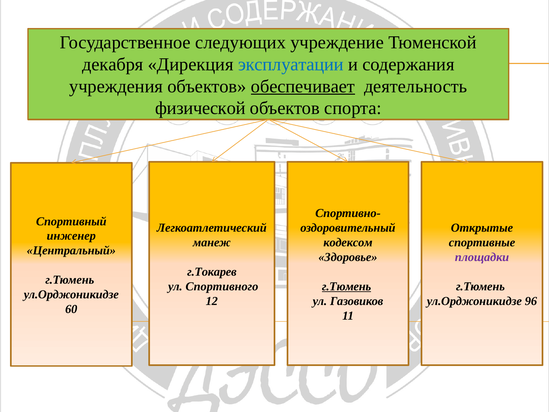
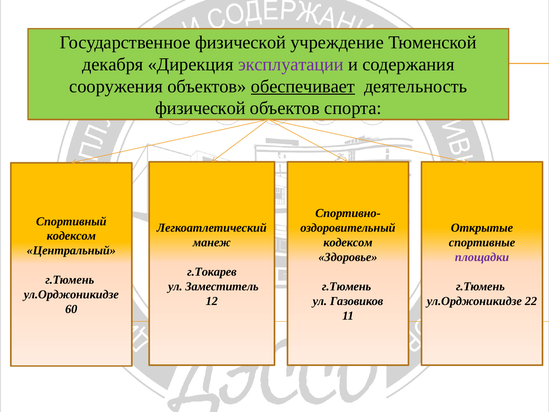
Государственное следующих: следующих -> физической
эксплуатации colour: blue -> purple
учреждения: учреждения -> сооружения
инженер at (71, 236): инженер -> кодексом
Спортивного: Спортивного -> Заместитель
г.Тюмень at (347, 286) underline: present -> none
96: 96 -> 22
